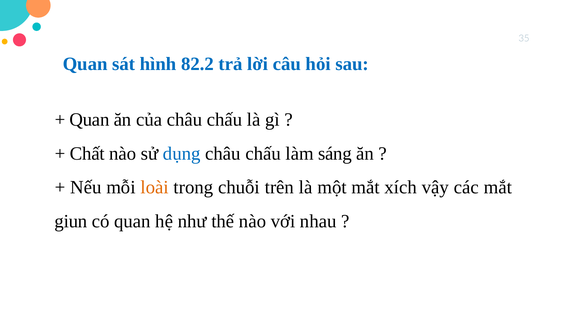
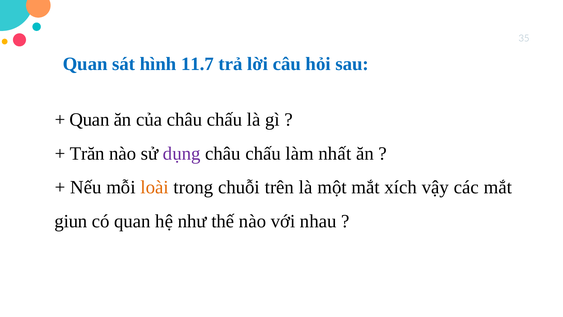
82.2: 82.2 -> 11.7
Chất: Chất -> Trăn
dụng colour: blue -> purple
sáng: sáng -> nhất
